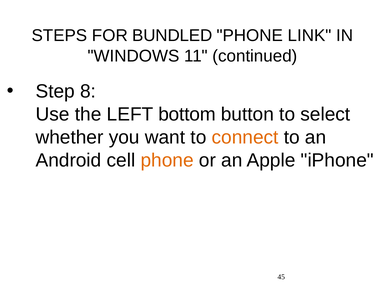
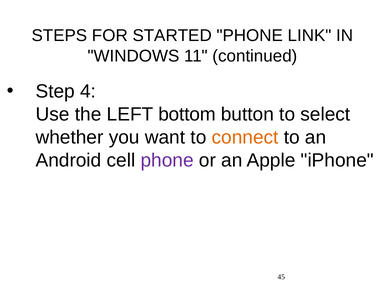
BUNDLED: BUNDLED -> STARTED
8: 8 -> 4
phone at (167, 160) colour: orange -> purple
